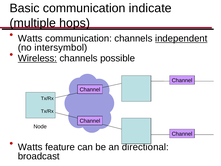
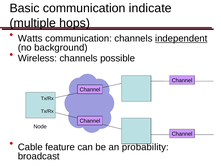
intersymbol: intersymbol -> background
Wireless underline: present -> none
Watts at (30, 147): Watts -> Cable
directional: directional -> probability
